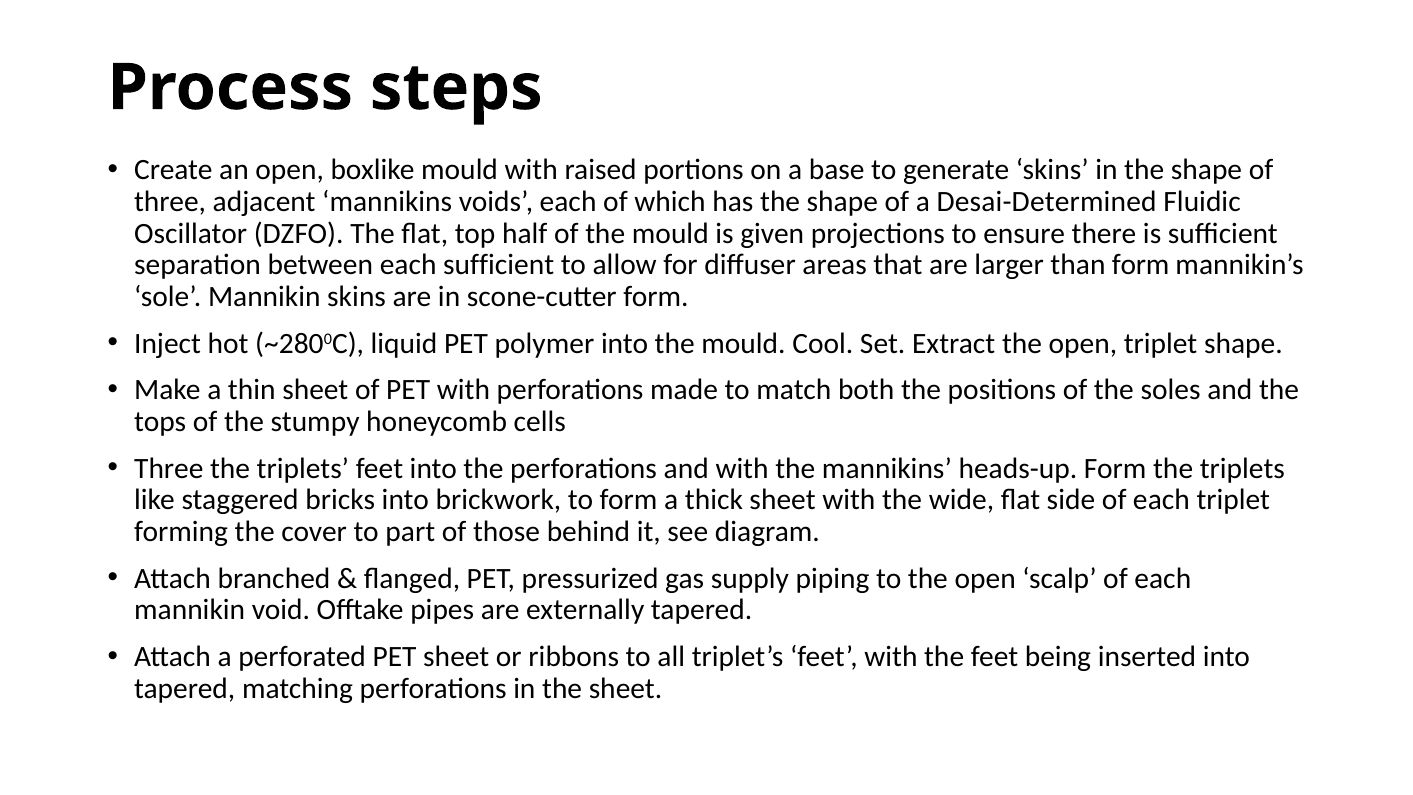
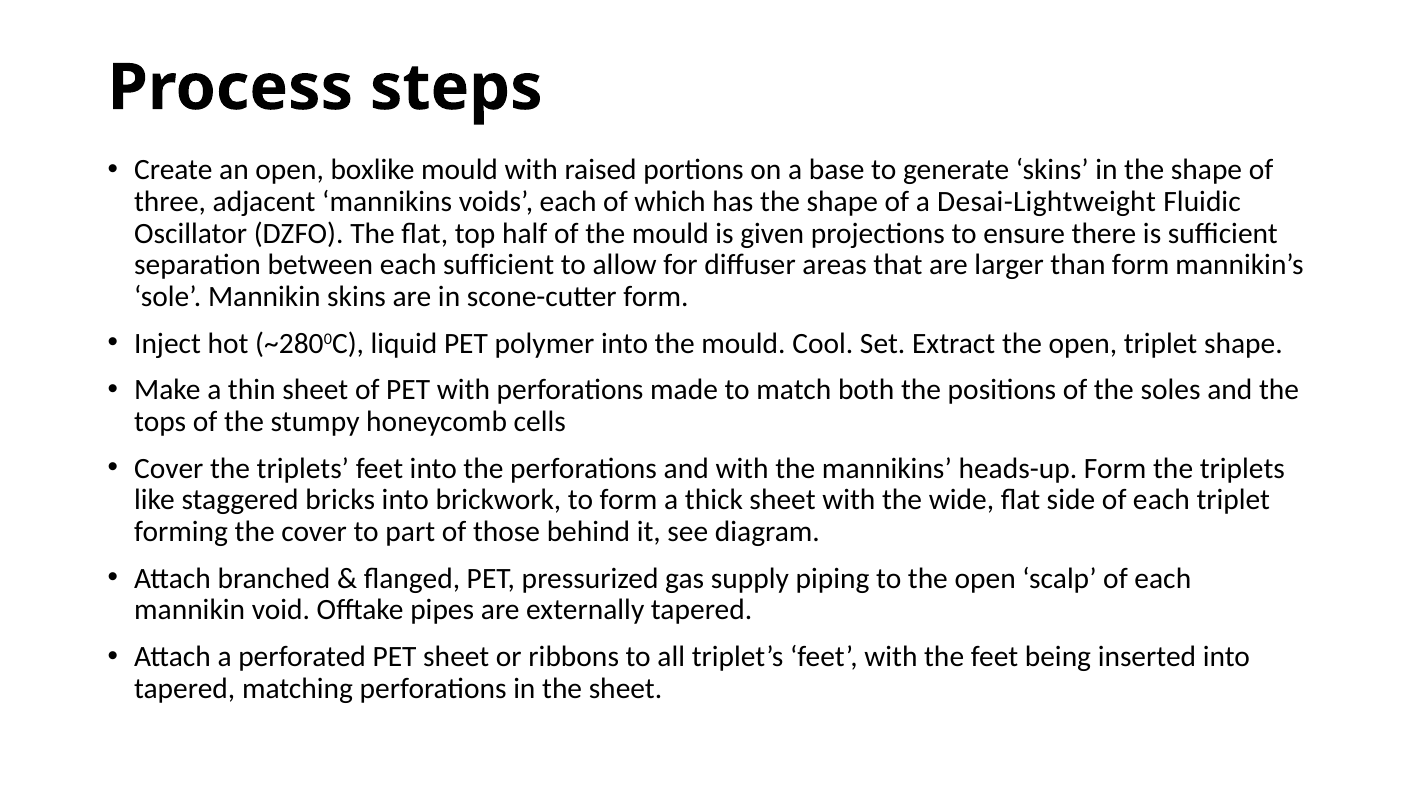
Desai-Determined: Desai-Determined -> Desai-Lightweight
Three at (169, 468): Three -> Cover
